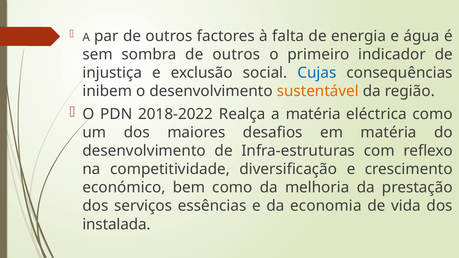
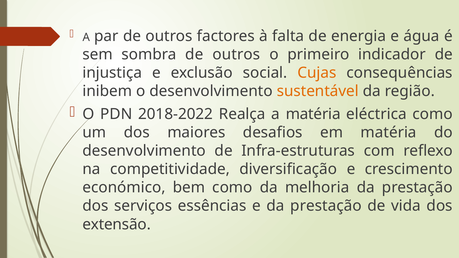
Cujas colour: blue -> orange
e da economia: economia -> prestação
instalada: instalada -> extensão
